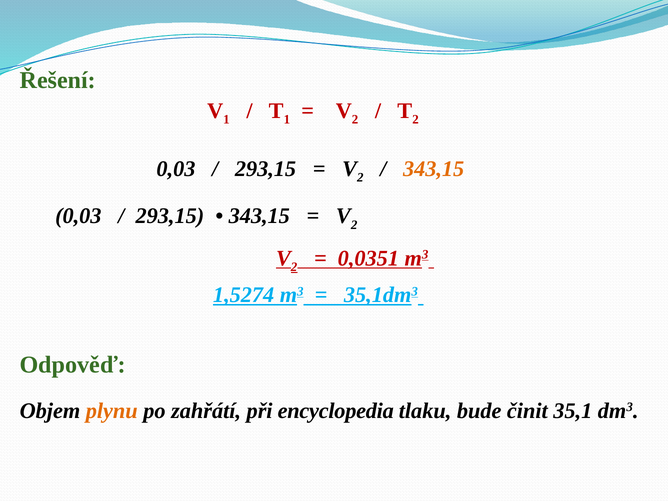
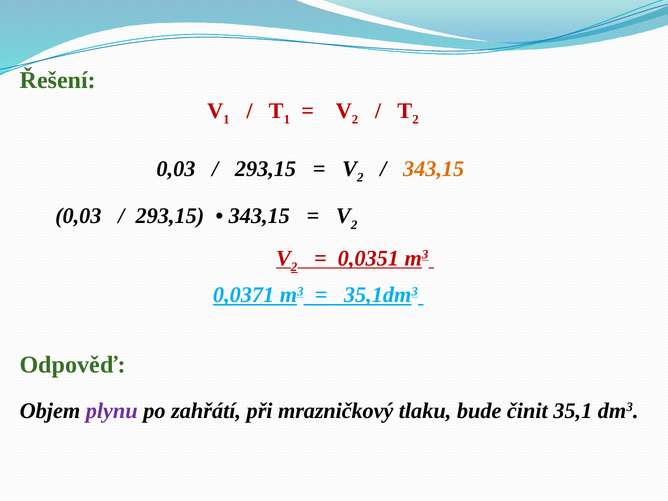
1,5274: 1,5274 -> 0,0371
plynu colour: orange -> purple
encyclopedia: encyclopedia -> mrazničkový
